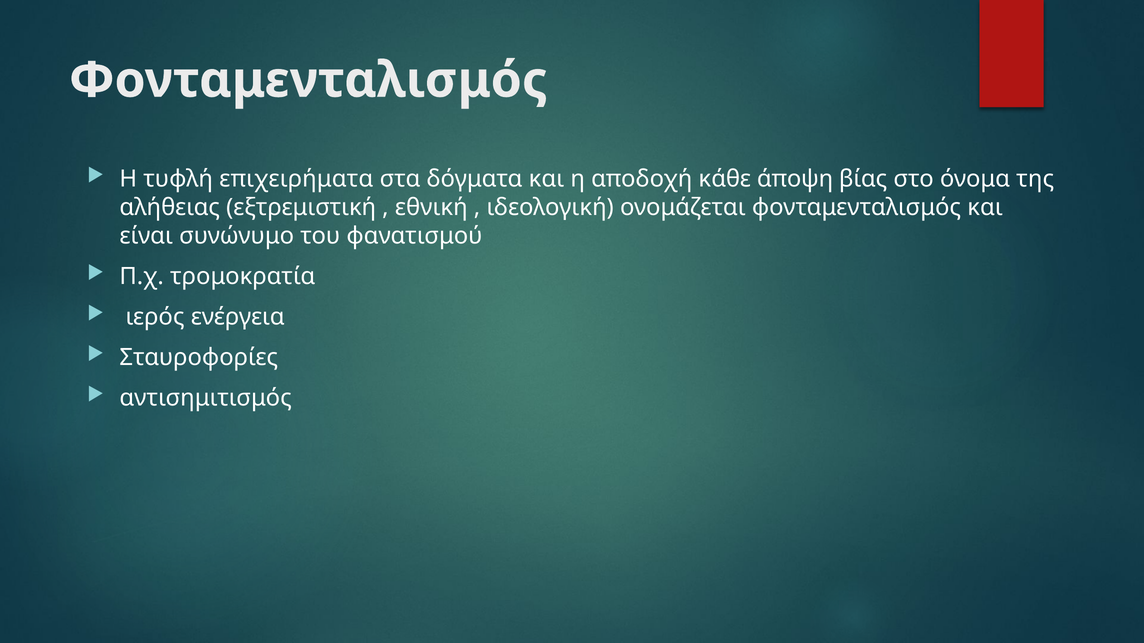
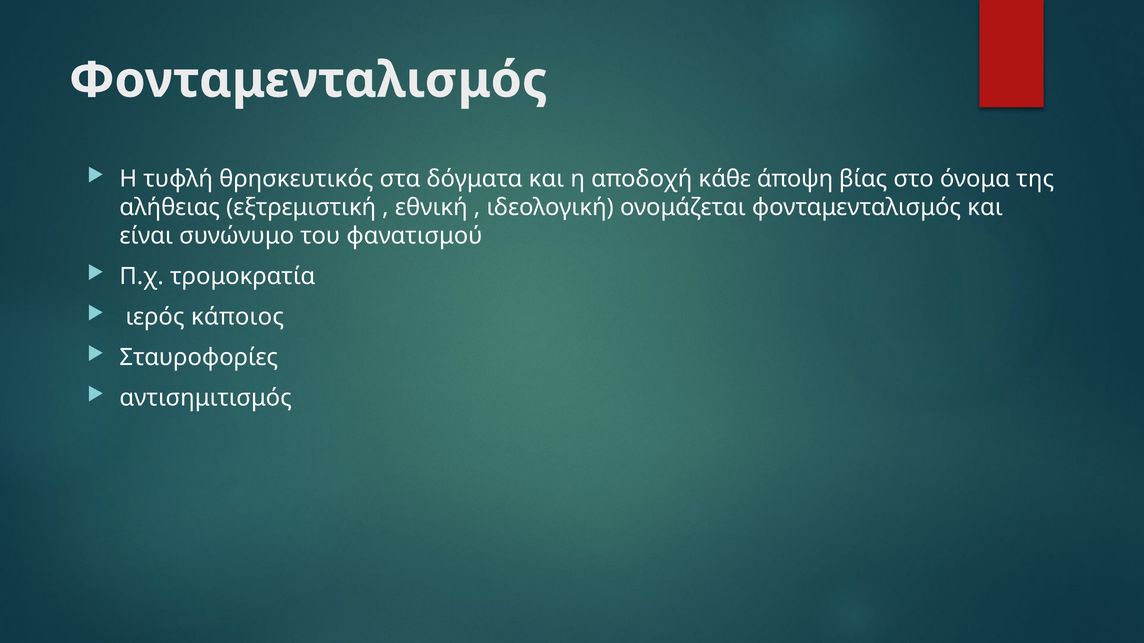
επιχειρήματα: επιχειρήματα -> θρησκευτικός
ενέργεια: ενέργεια -> κάποιος
